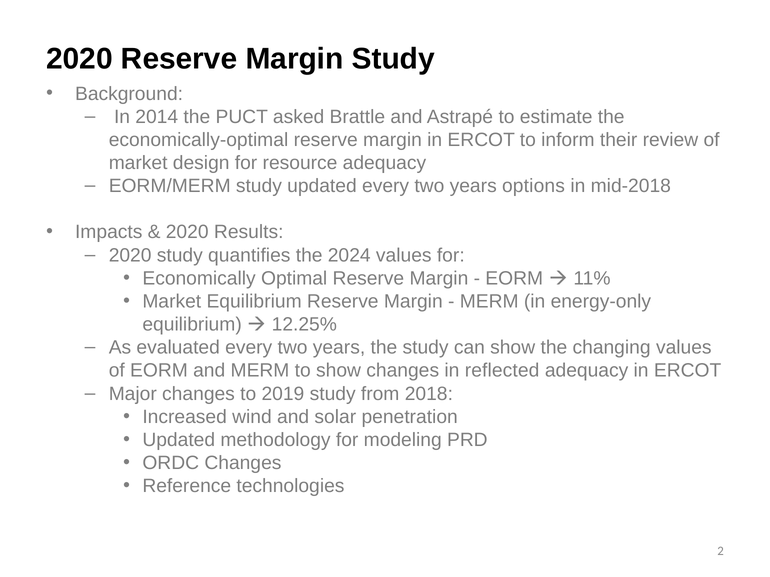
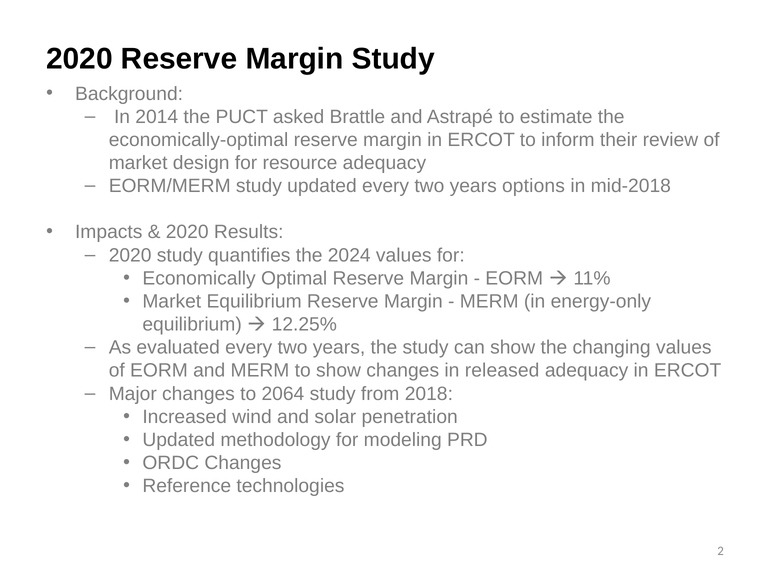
reflected: reflected -> released
2019: 2019 -> 2064
